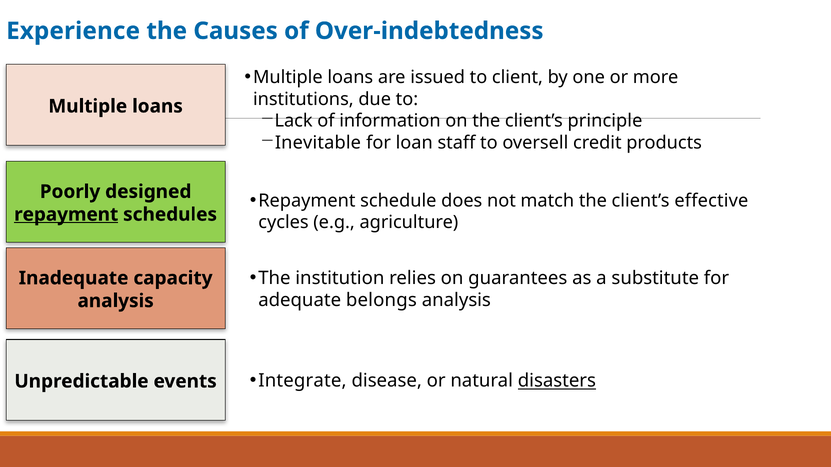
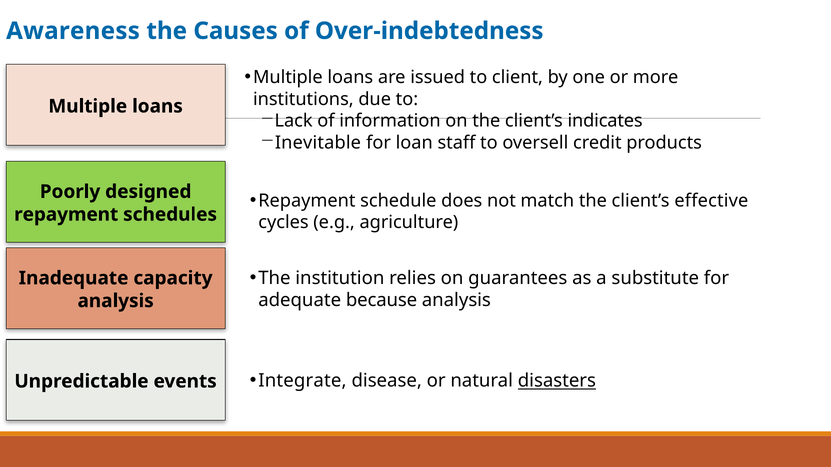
Experience: Experience -> Awareness
principle: principle -> indicates
repayment at (66, 215) underline: present -> none
belongs: belongs -> because
